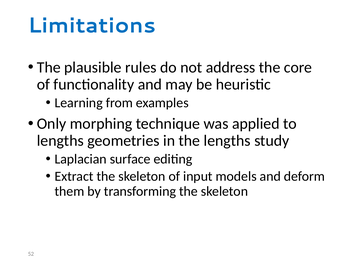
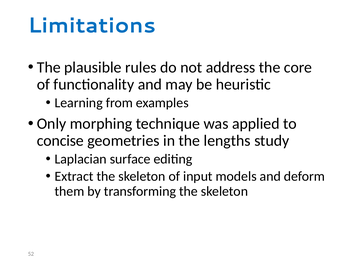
lengths at (60, 141): lengths -> concise
